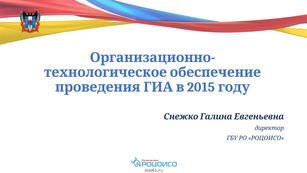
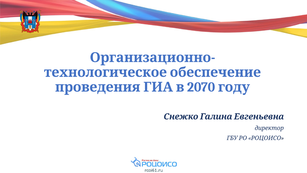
2015: 2015 -> 2070
